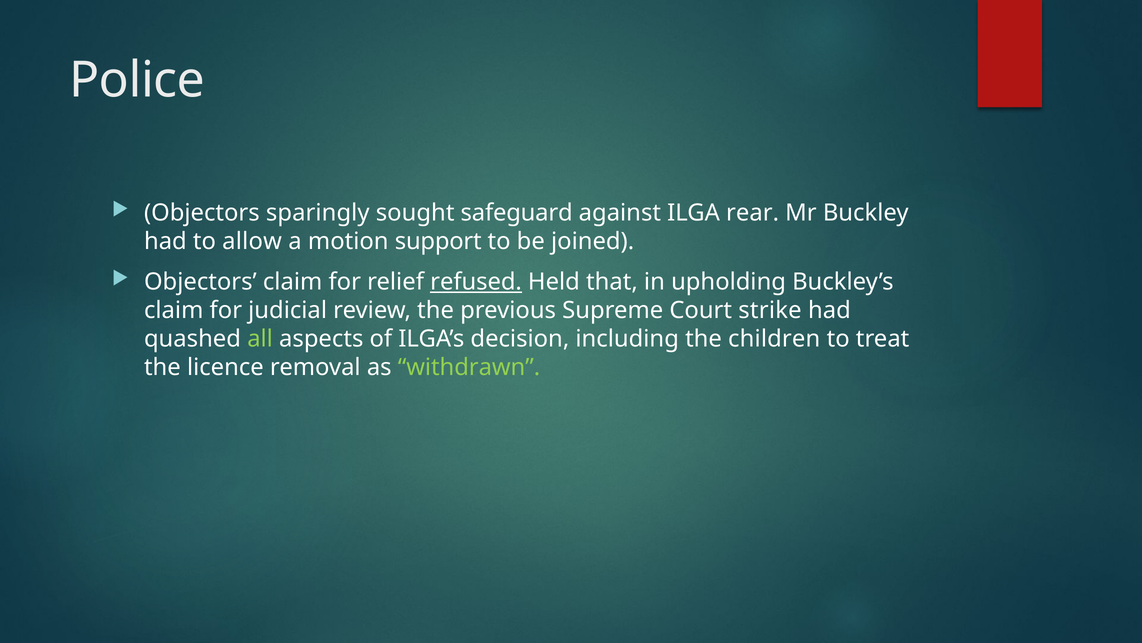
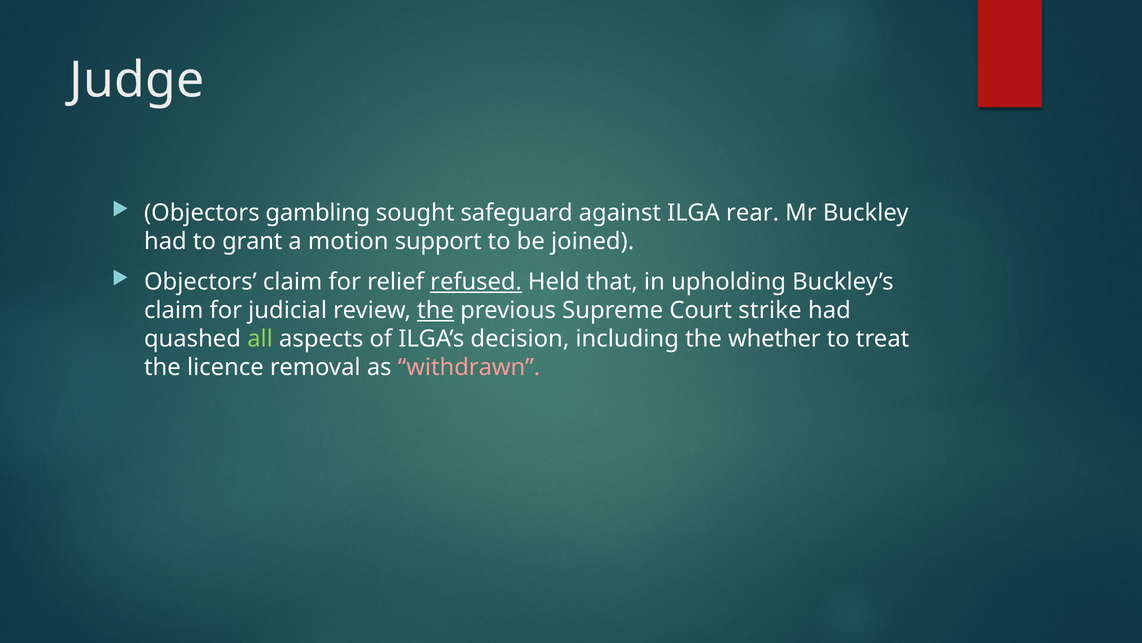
Police: Police -> Judge
sparingly: sparingly -> gambling
allow: allow -> grant
the at (436, 310) underline: none -> present
children: children -> whether
withdrawn colour: light green -> pink
